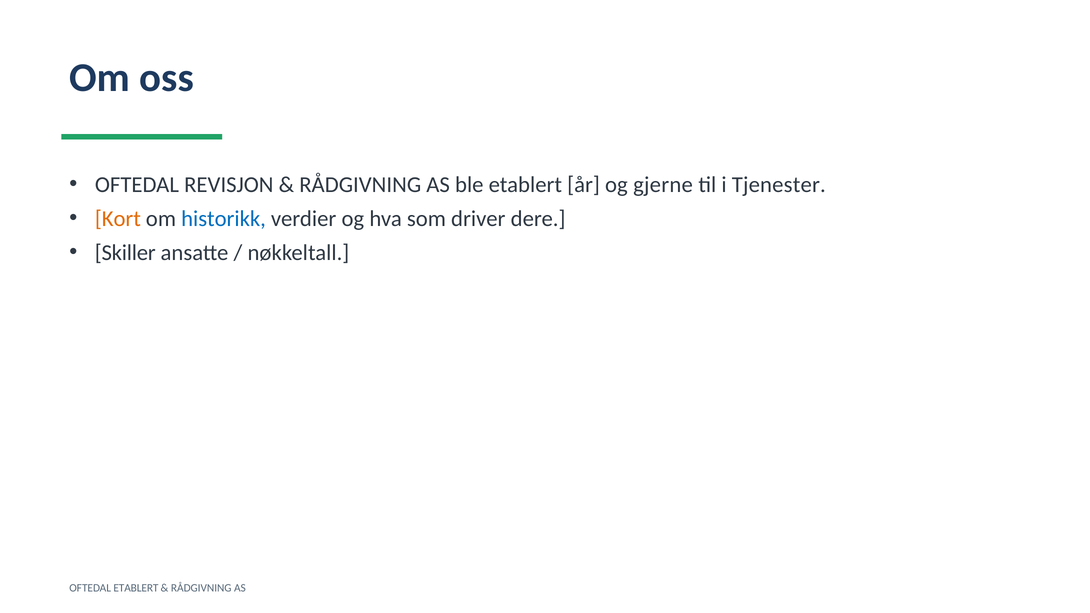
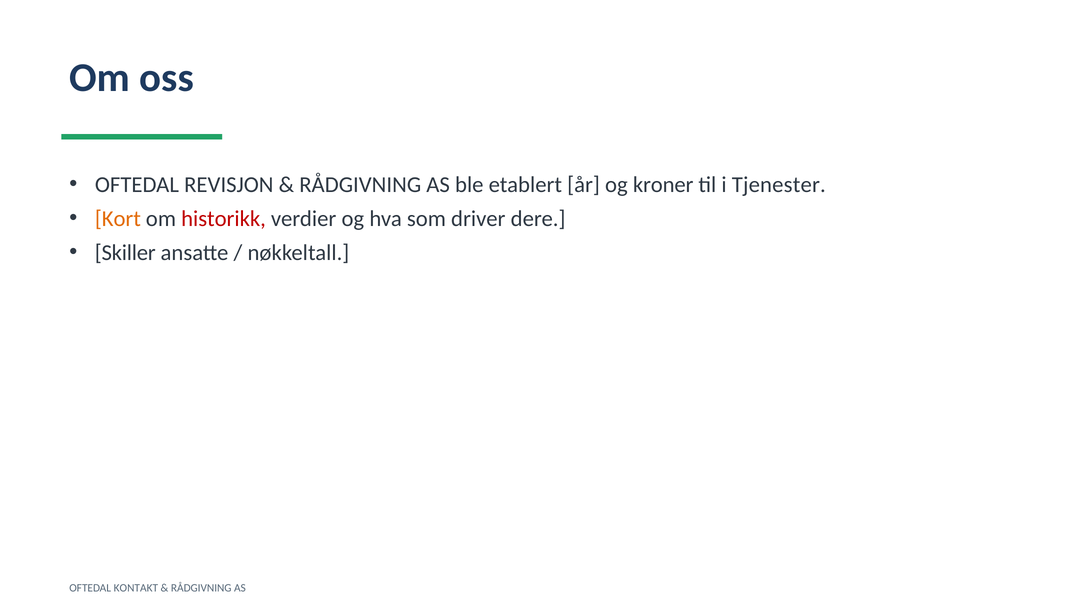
gjerne: gjerne -> kroner
historikk colour: blue -> red
OFTEDAL ETABLERT: ETABLERT -> KONTAKT
